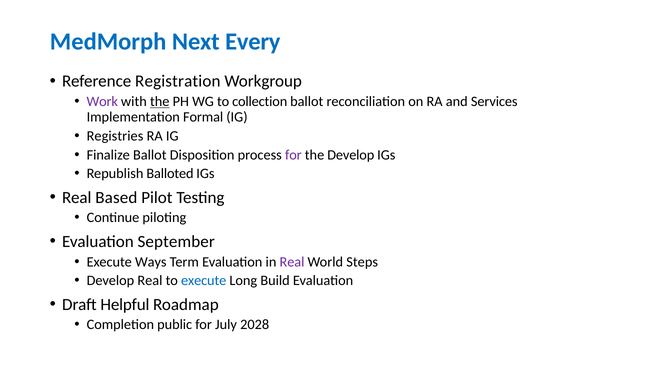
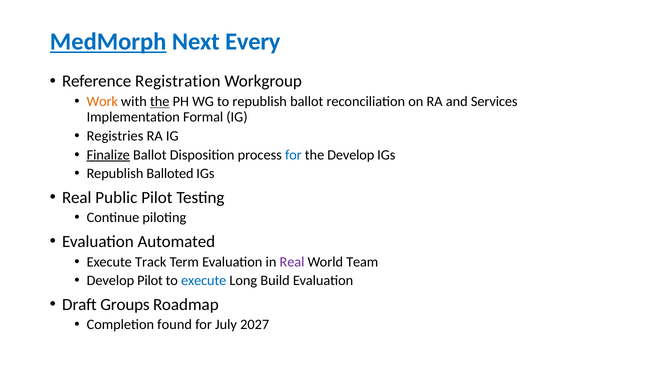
MedMorph underline: none -> present
Work colour: purple -> orange
to collection: collection -> republish
Finalize underline: none -> present
for at (293, 155) colour: purple -> blue
Based: Based -> Public
September: September -> Automated
Ways: Ways -> Track
Steps: Steps -> Team
Develop Real: Real -> Pilot
Helpful: Helpful -> Groups
public: public -> found
2028: 2028 -> 2027
